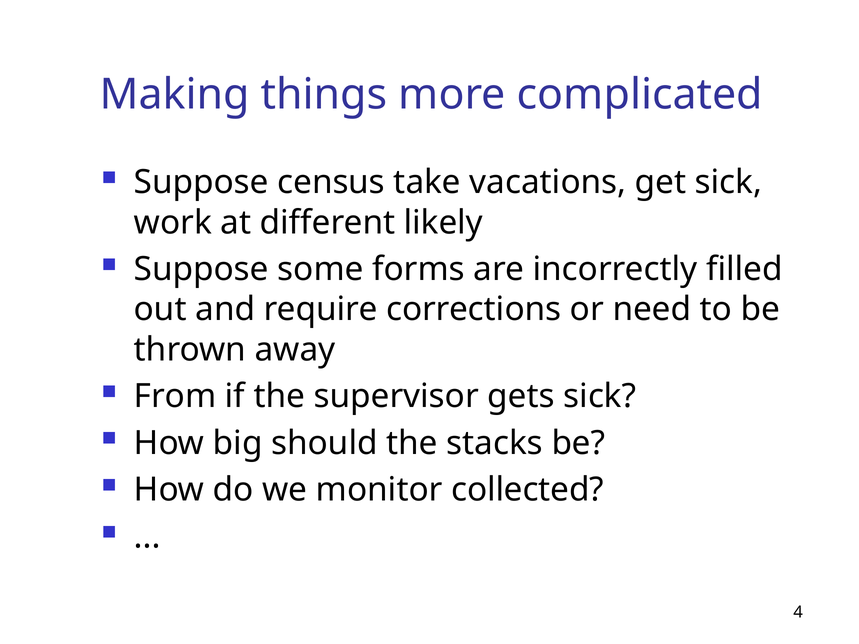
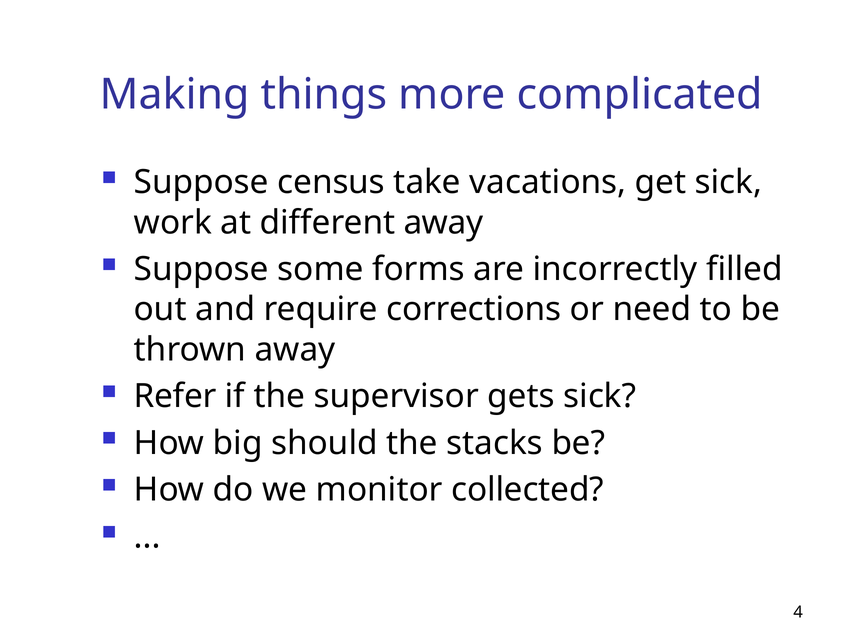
different likely: likely -> away
From: From -> Refer
